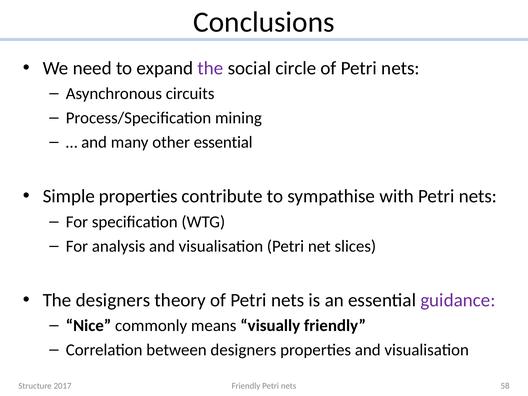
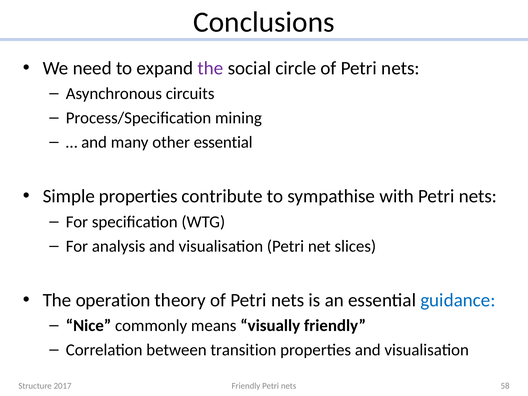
The designers: designers -> operation
guidance colour: purple -> blue
between designers: designers -> transition
